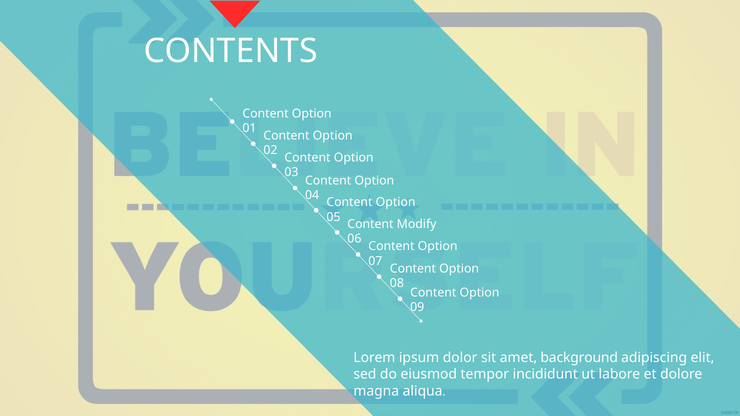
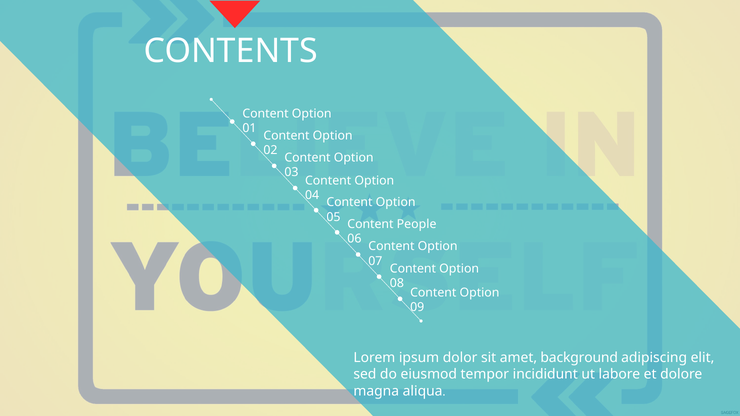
Modify: Modify -> People
